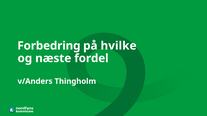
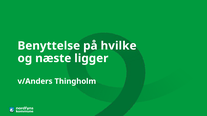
Forbedring: Forbedring -> Benyttelse
fordel: fordel -> ligger
